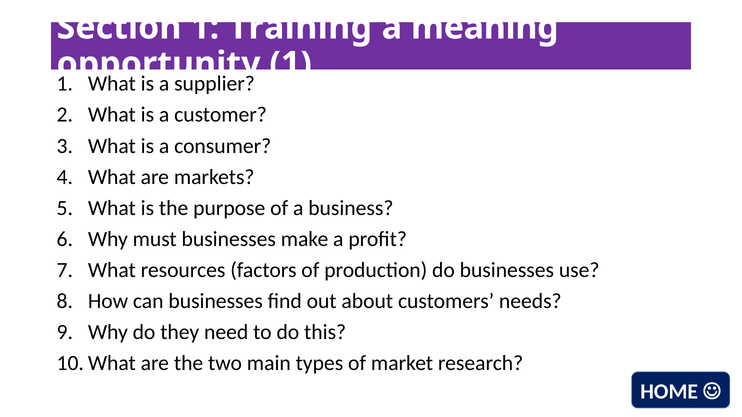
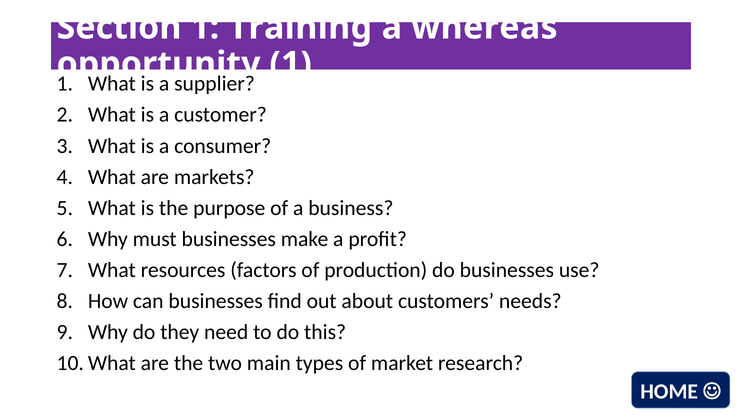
meaning: meaning -> whereas
